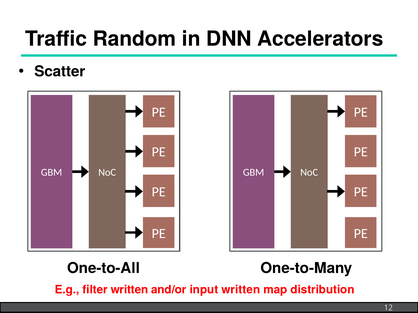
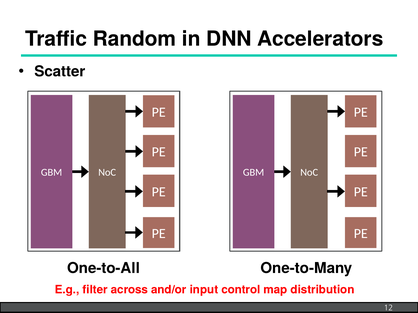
filter written: written -> across
input written: written -> control
